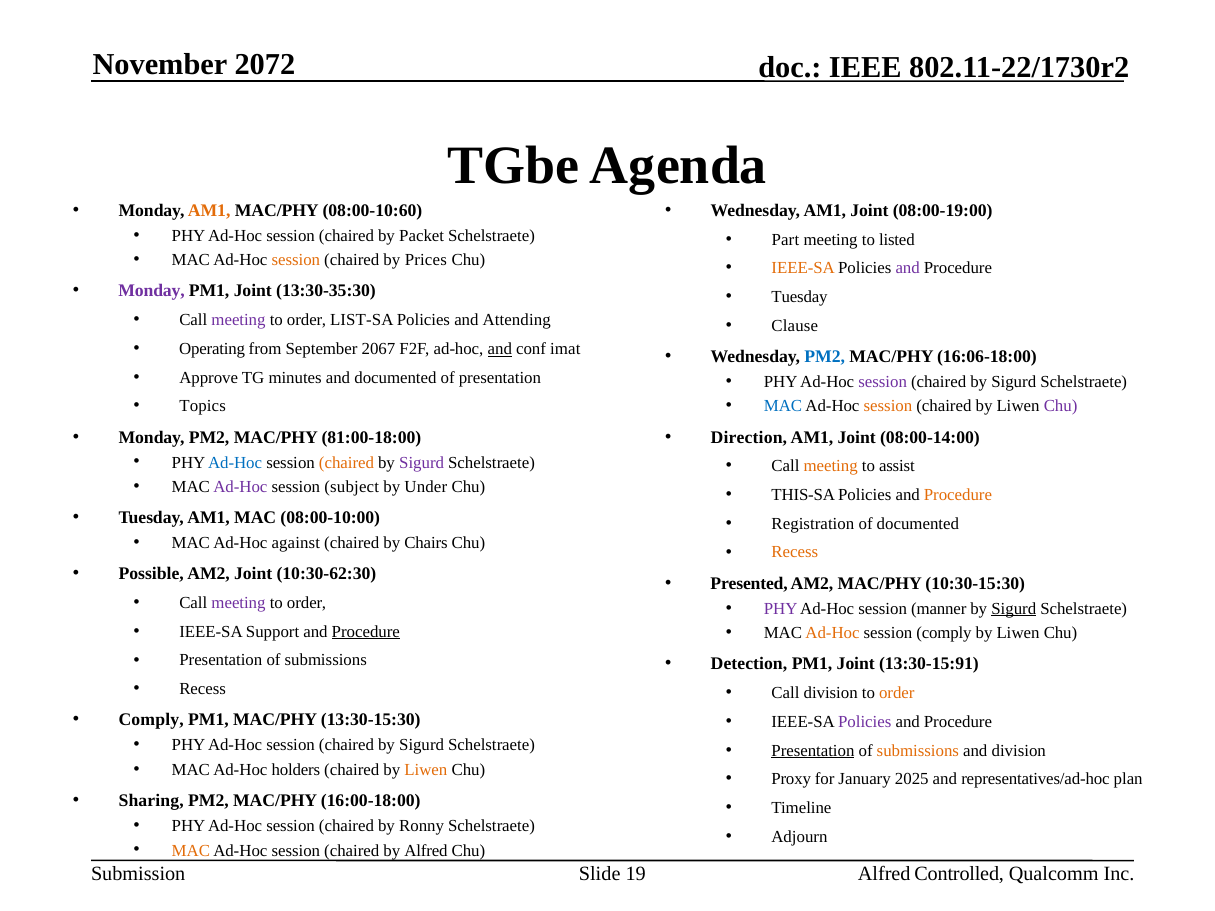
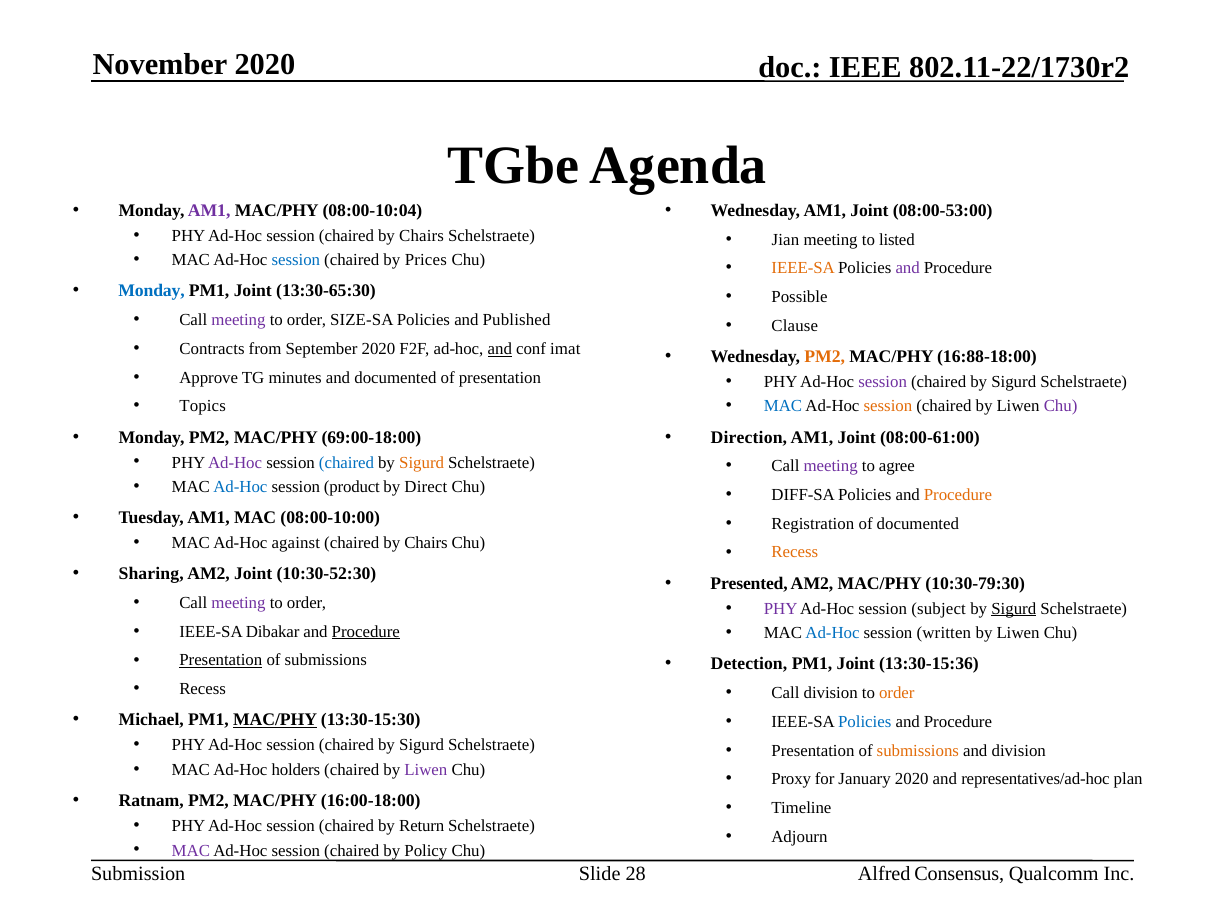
November 2072: 2072 -> 2020
08:00-19:00: 08:00-19:00 -> 08:00-53:00
AM1 at (209, 211) colour: orange -> purple
08:00-10:60: 08:00-10:60 -> 08:00-10:04
session chaired by Packet: Packet -> Chairs
Part: Part -> Jian
session at (296, 260) colour: orange -> blue
Monday at (152, 291) colour: purple -> blue
13:30-35:30: 13:30-35:30 -> 13:30-65:30
Tuesday at (800, 297): Tuesday -> Possible
LIST-SA: LIST-SA -> SIZE-SA
Attending: Attending -> Published
Operating: Operating -> Contracts
September 2067: 2067 -> 2020
PM2 at (825, 357) colour: blue -> orange
16:06-18:00: 16:06-18:00 -> 16:88-18:00
81:00-18:00: 81:00-18:00 -> 69:00-18:00
08:00-14:00: 08:00-14:00 -> 08:00-61:00
Ad-Hoc at (235, 463) colour: blue -> purple
chaired at (347, 463) colour: orange -> blue
Sigurd at (422, 463) colour: purple -> orange
meeting at (831, 466) colour: orange -> purple
assist: assist -> agree
Ad-Hoc at (240, 487) colour: purple -> blue
subject: subject -> product
Under: Under -> Direct
THIS-SA: THIS-SA -> DIFF-SA
Possible: Possible -> Sharing
10:30-62:30: 10:30-62:30 -> 10:30-52:30
10:30-15:30: 10:30-15:30 -> 10:30-79:30
manner: manner -> subject
Support: Support -> Dibakar
Ad-Hoc at (832, 633) colour: orange -> blue
session comply: comply -> written
Presentation at (221, 661) underline: none -> present
13:30-15:91: 13:30-15:91 -> 13:30-15:36
Comply at (151, 720): Comply -> Michael
MAC/PHY at (275, 720) underline: none -> present
Policies at (865, 722) colour: purple -> blue
Presentation at (813, 751) underline: present -> none
Liwen at (426, 770) colour: orange -> purple
January 2025: 2025 -> 2020
Sharing: Sharing -> Ratnam
Ronny: Ronny -> Return
MAC at (191, 851) colour: orange -> purple
by Alfred: Alfred -> Policy
19: 19 -> 28
Controlled: Controlled -> Consensus
